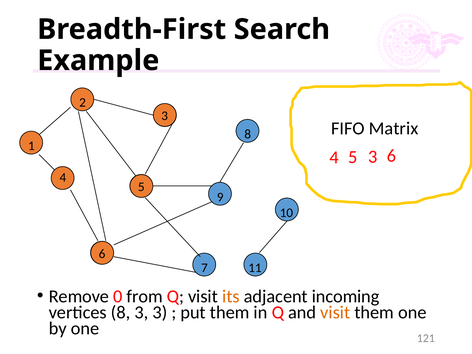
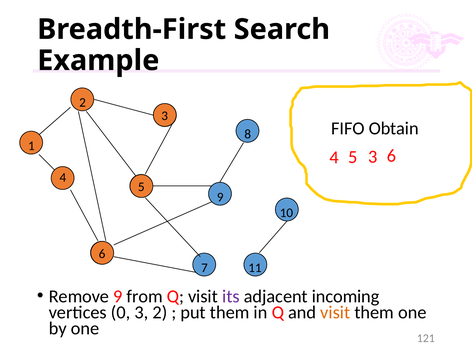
Matrix: Matrix -> Obtain
Remove 0: 0 -> 9
its colour: orange -> purple
vertices 8: 8 -> 0
3 3: 3 -> 2
